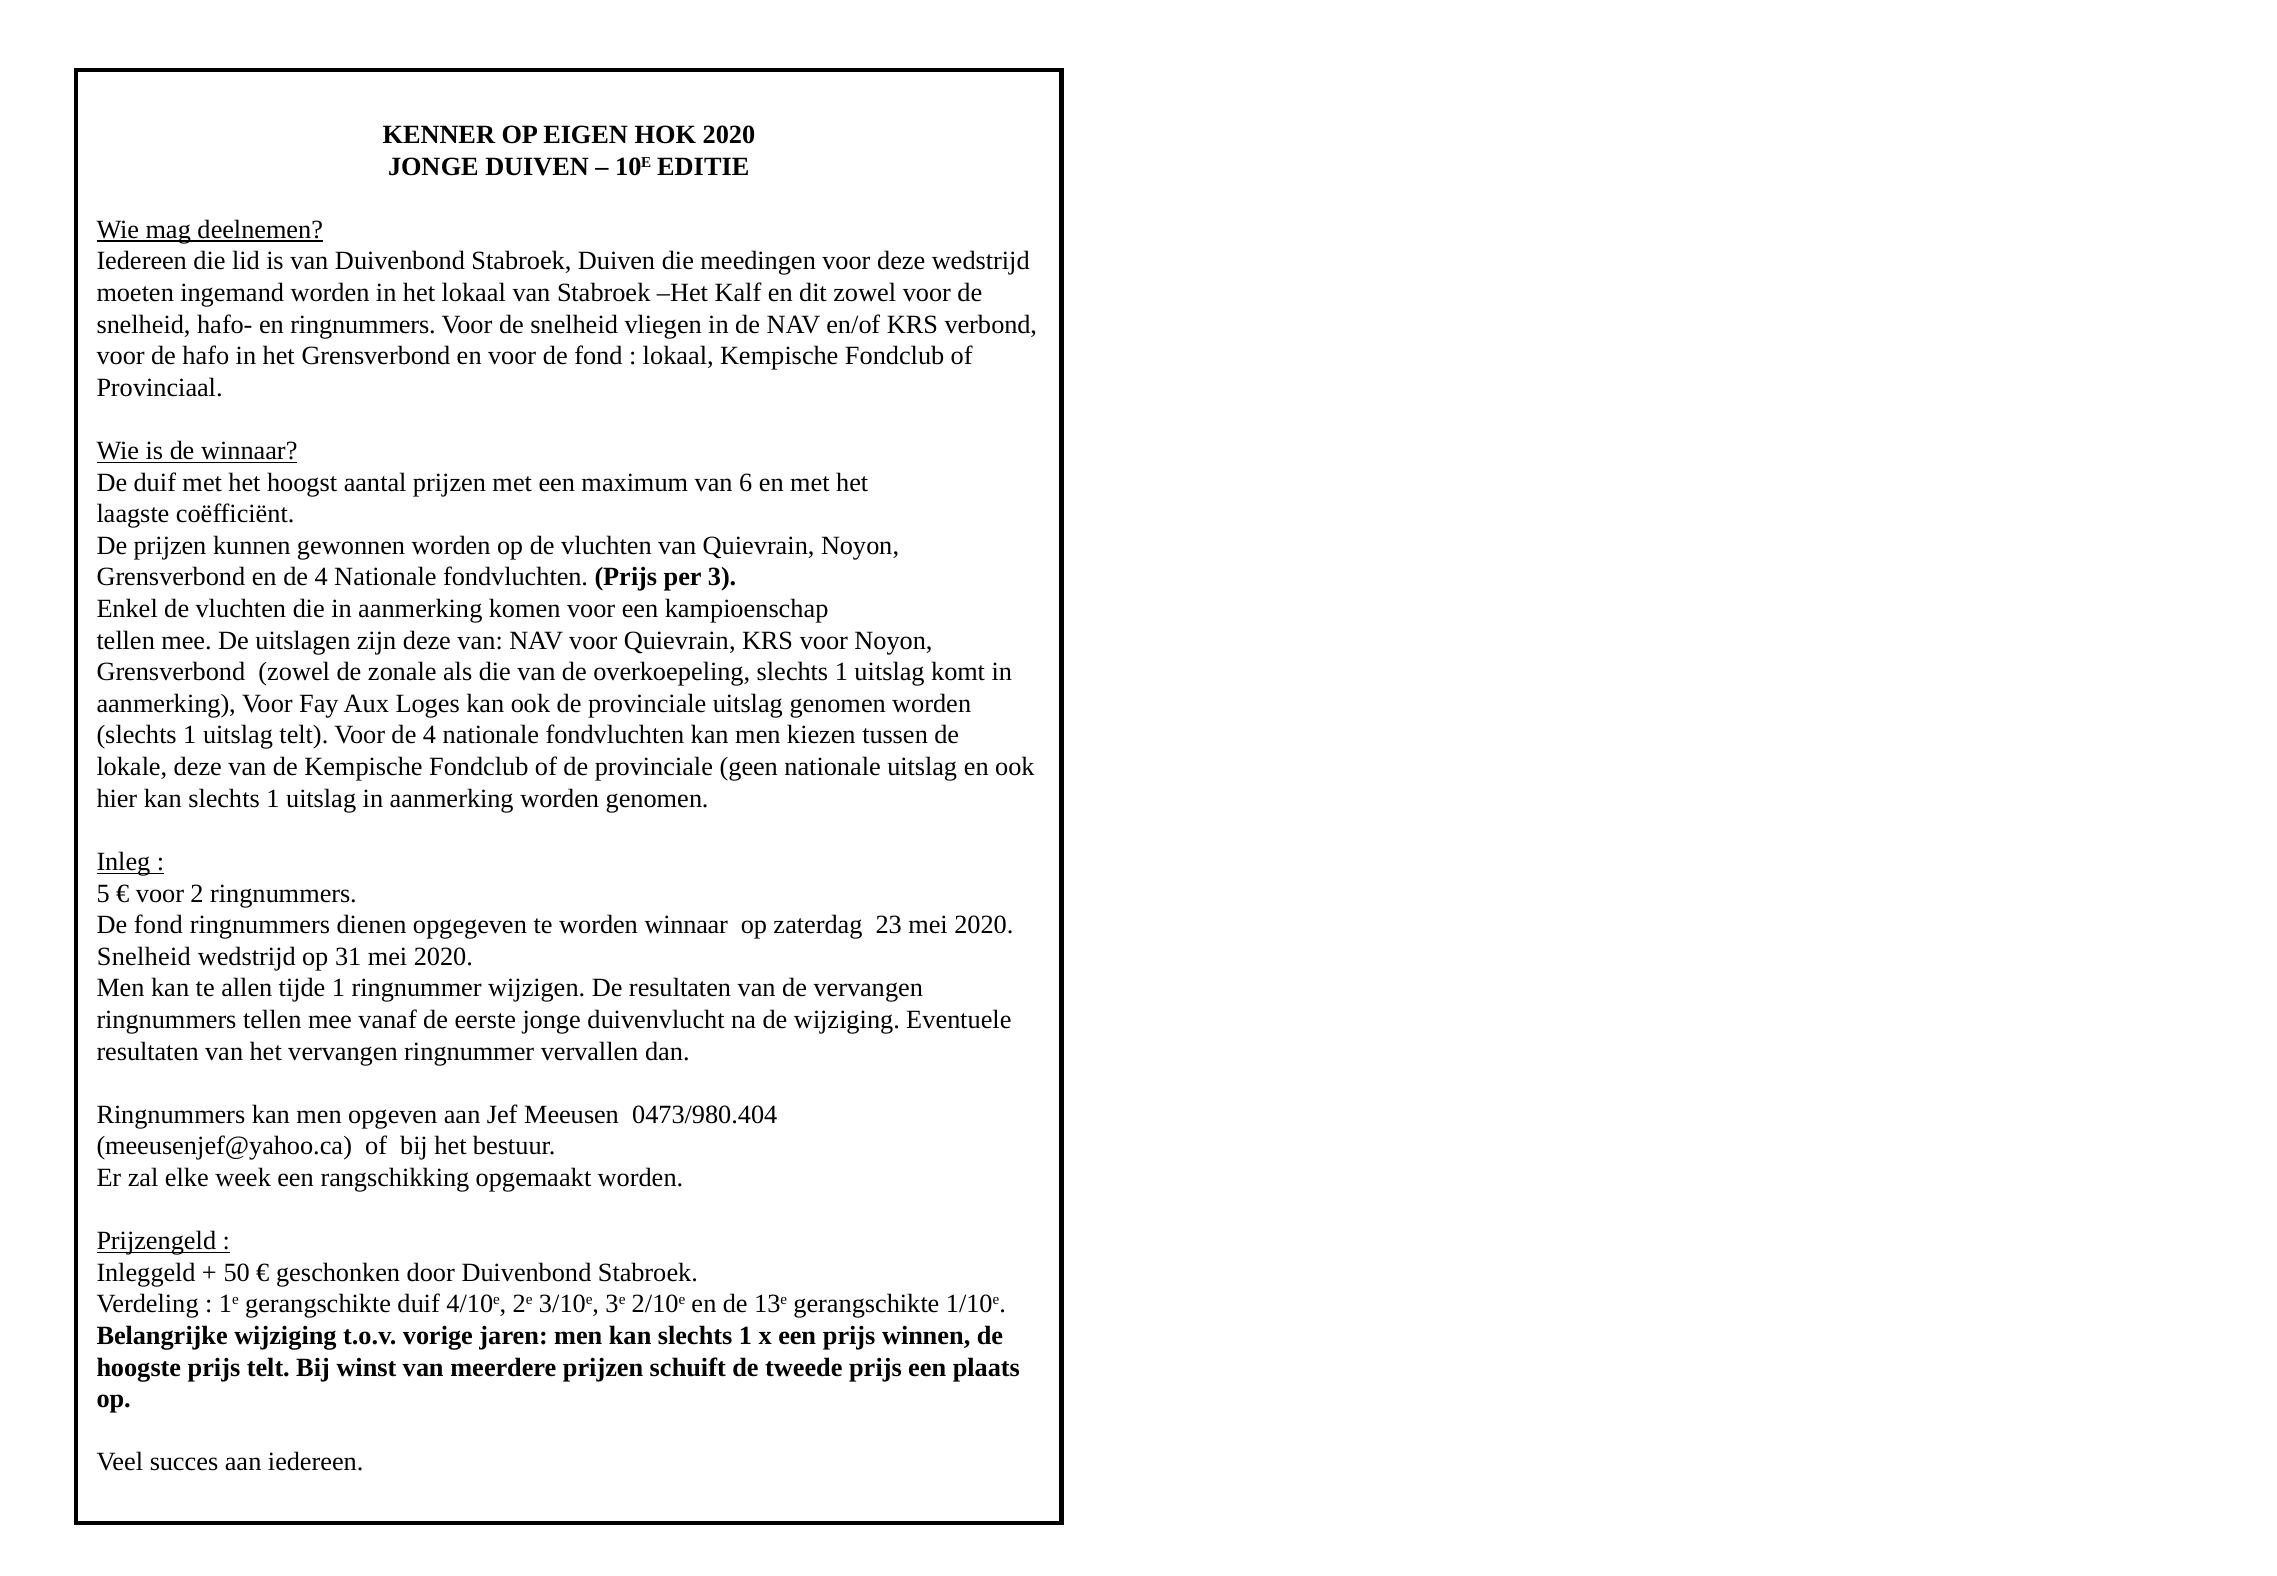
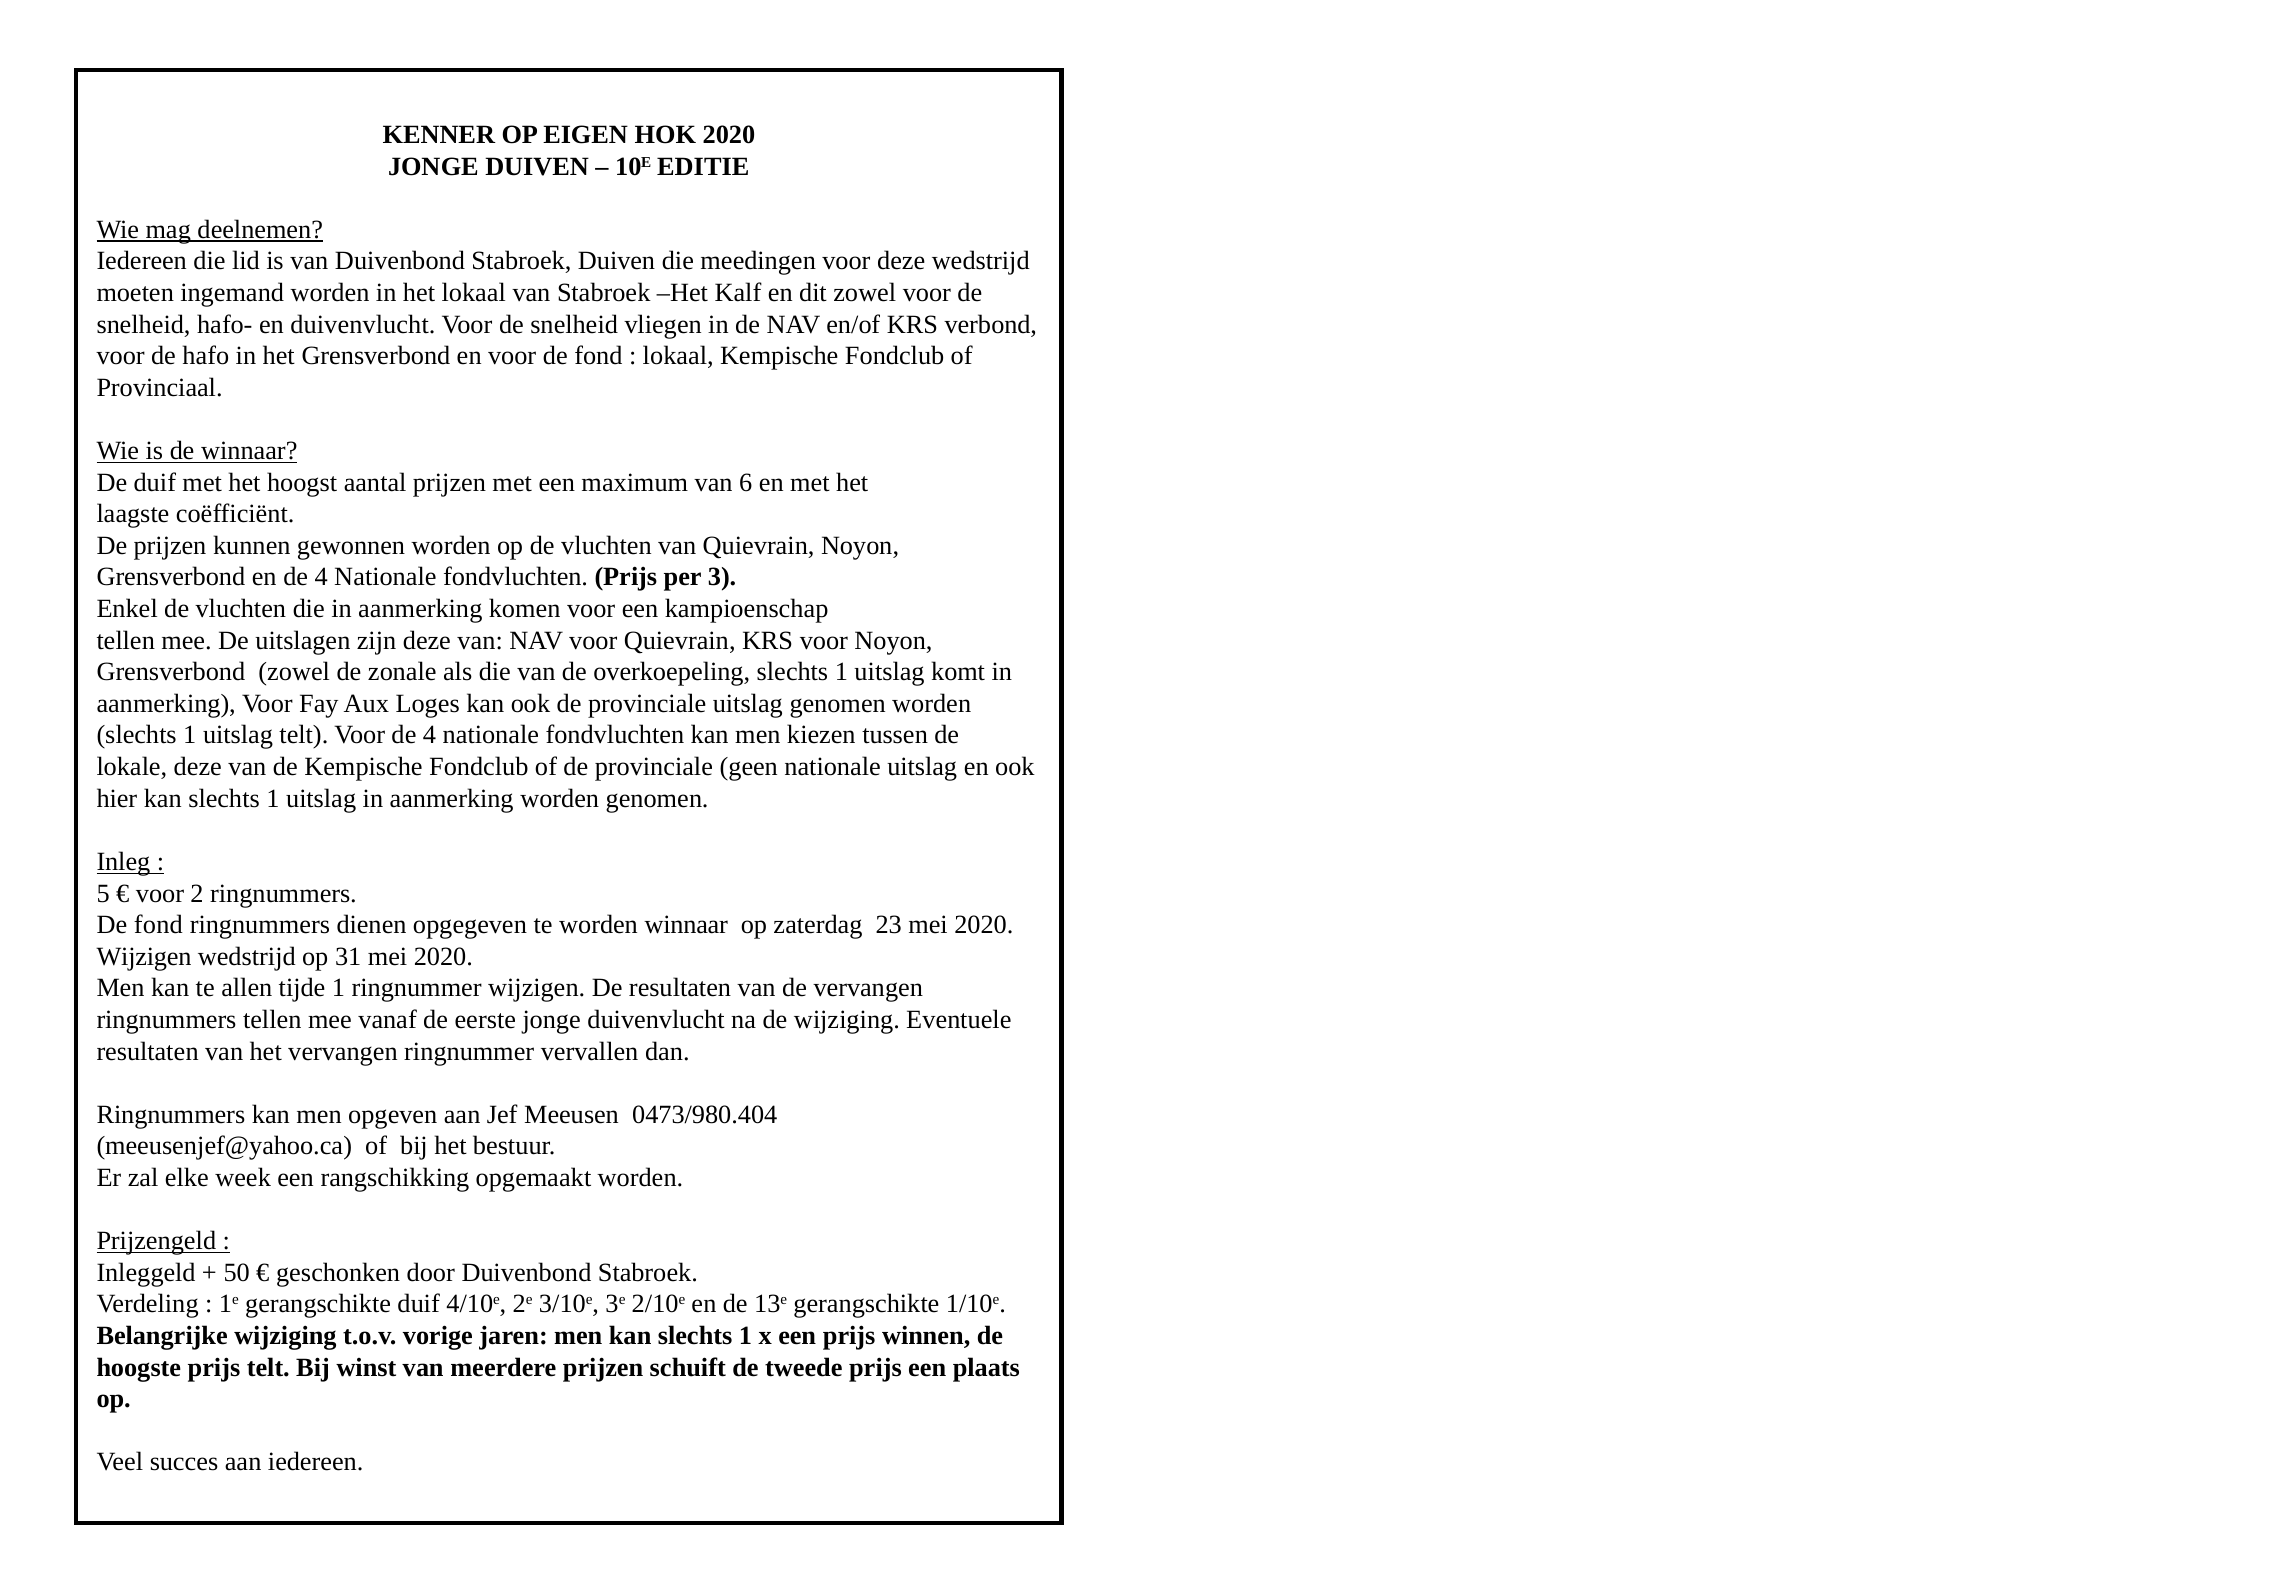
en ringnummers: ringnummers -> duivenvlucht
Snelheid at (144, 957): Snelheid -> Wijzigen
